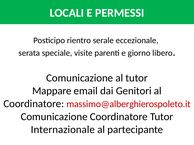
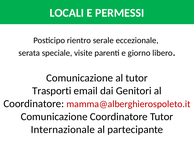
Mappare: Mappare -> Trasporti
massimo@alberghierospoleto.it: massimo@alberghierospoleto.it -> mamma@alberghierospoleto.it
